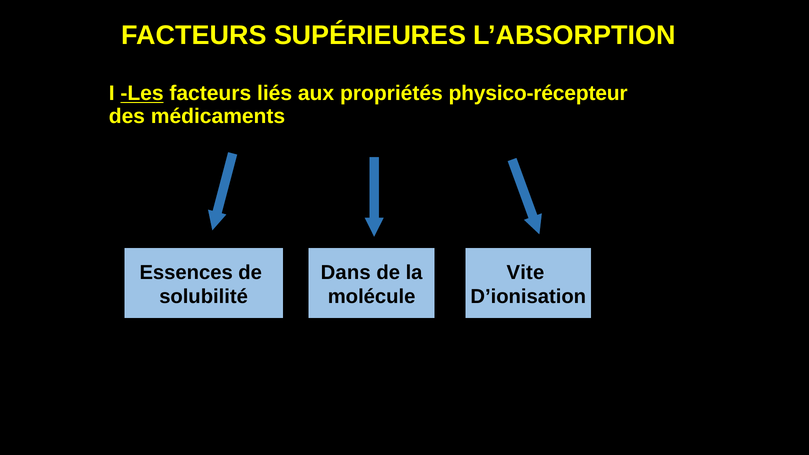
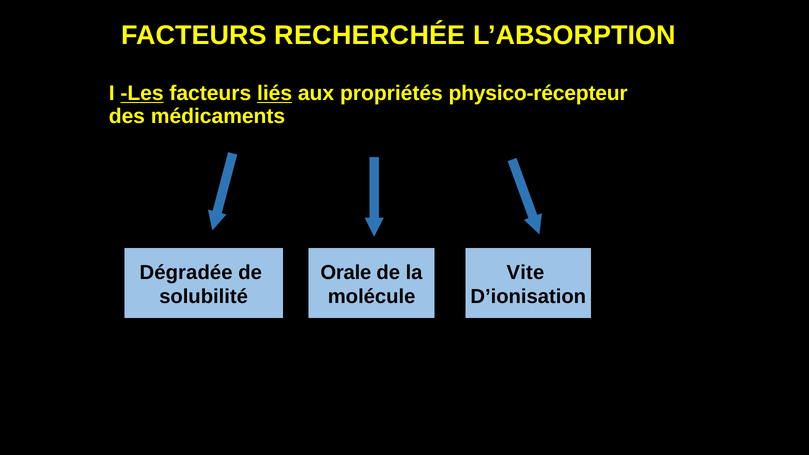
SUPÉRIEURES: SUPÉRIEURES -> RECHERCHÉE
liés underline: none -> present
Essences: Essences -> Dégradée
Dans: Dans -> Orale
